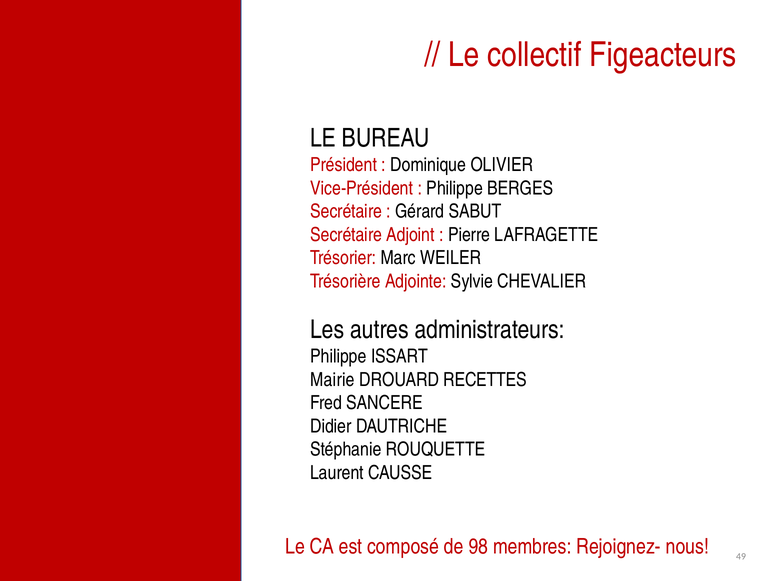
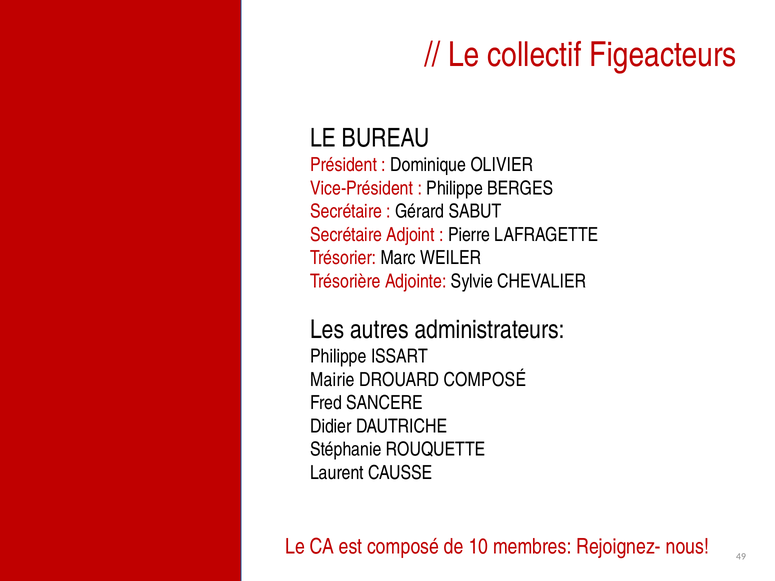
DROUARD RECETTES: RECETTES -> COMPOSÉ
98: 98 -> 10
